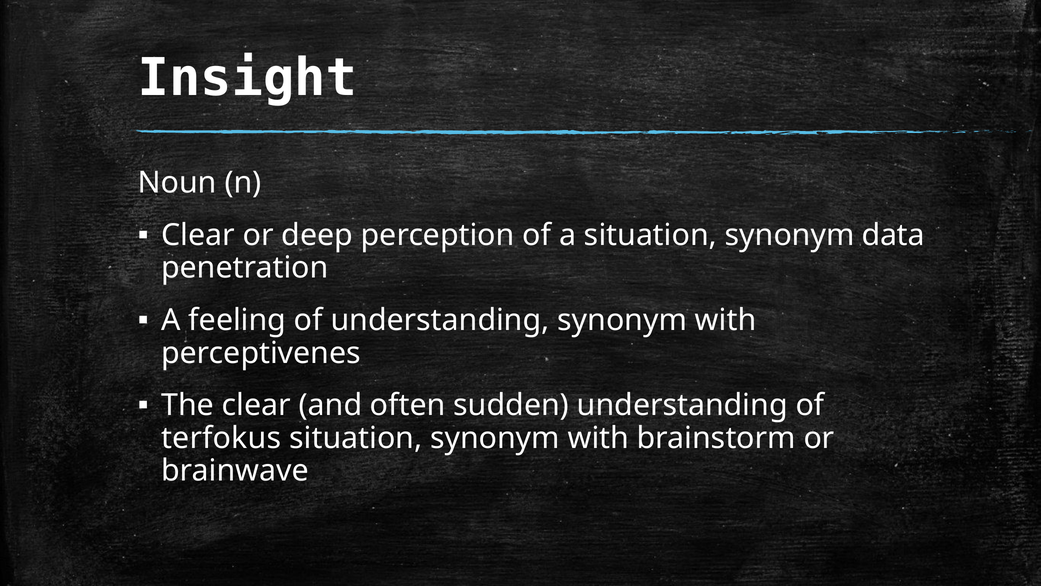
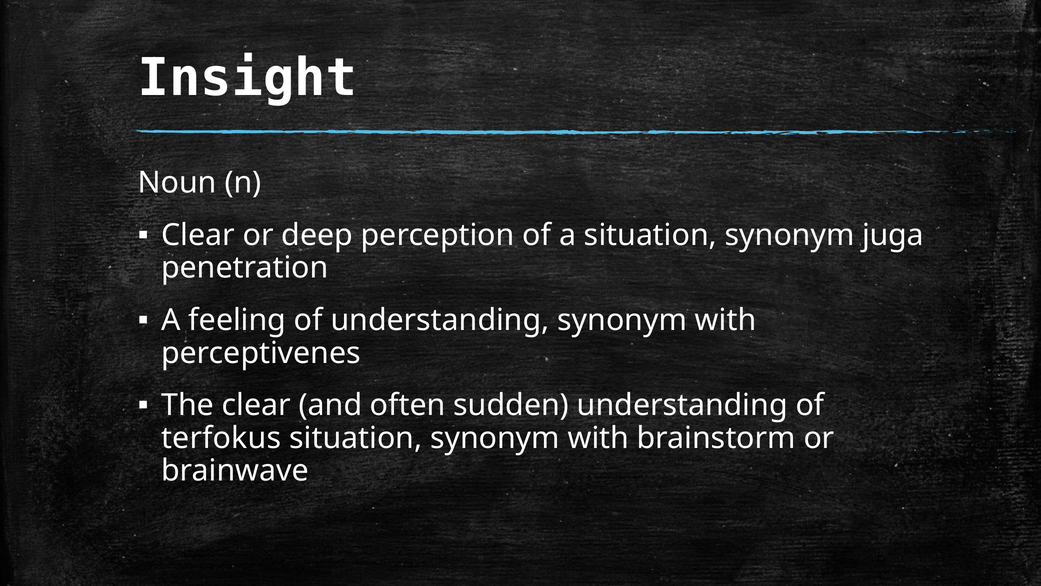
data: data -> juga
